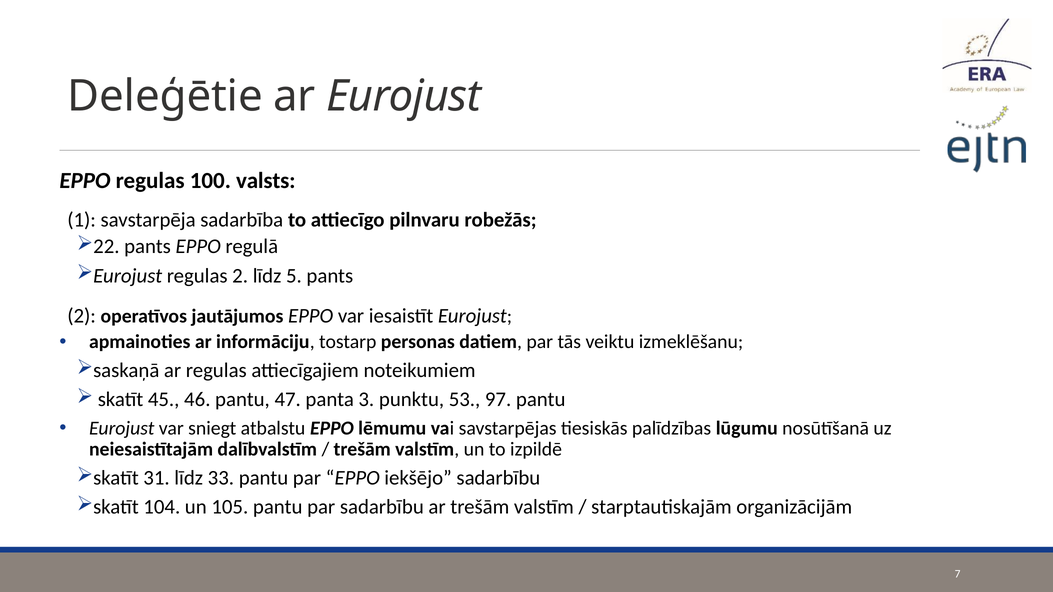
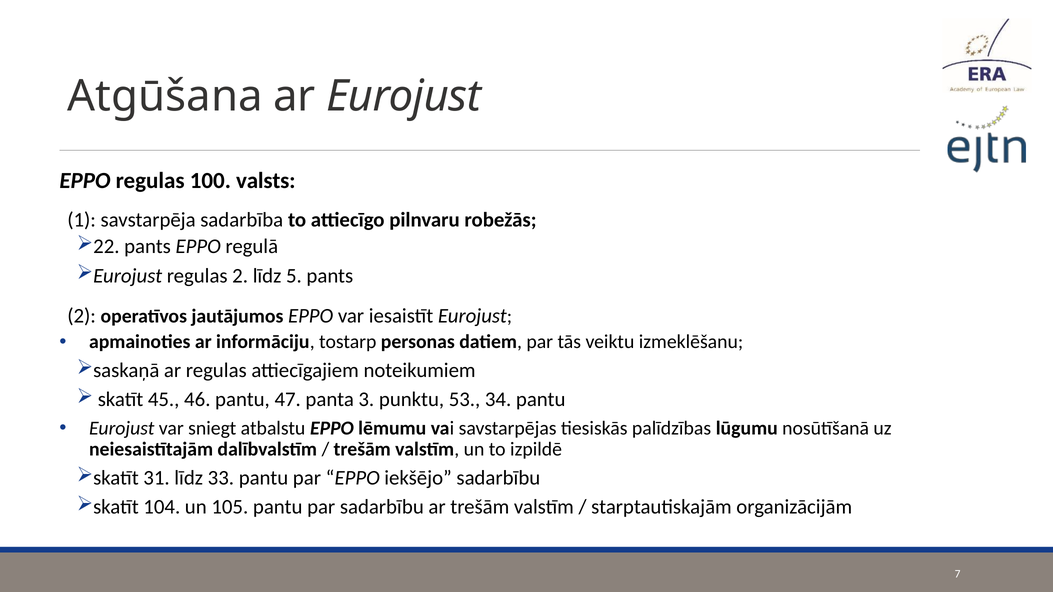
Deleģētie: Deleģētie -> Atgūšana
97: 97 -> 34
